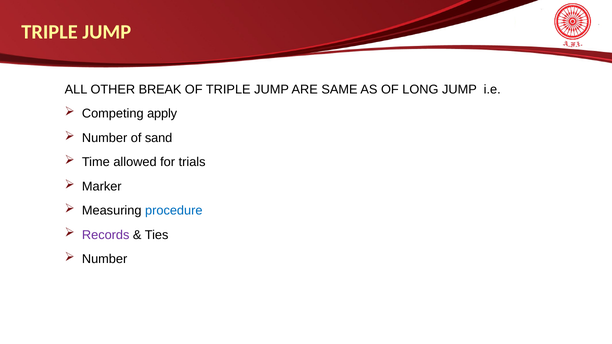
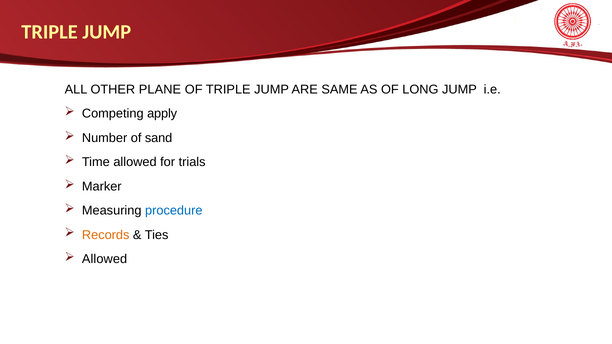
BREAK: BREAK -> PLANE
Records colour: purple -> orange
Number at (105, 259): Number -> Allowed
